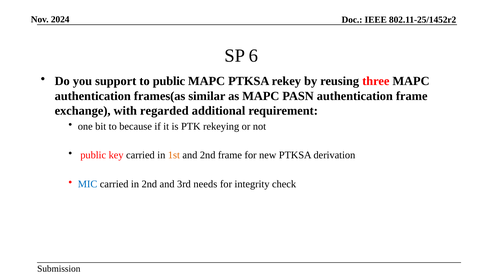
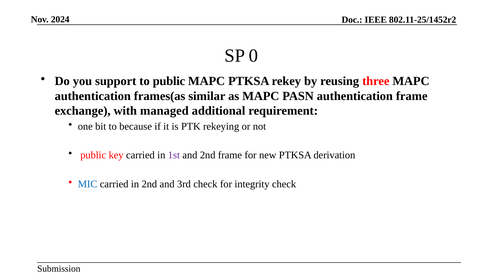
6: 6 -> 0
regarded: regarded -> managed
1st colour: orange -> purple
3rd needs: needs -> check
